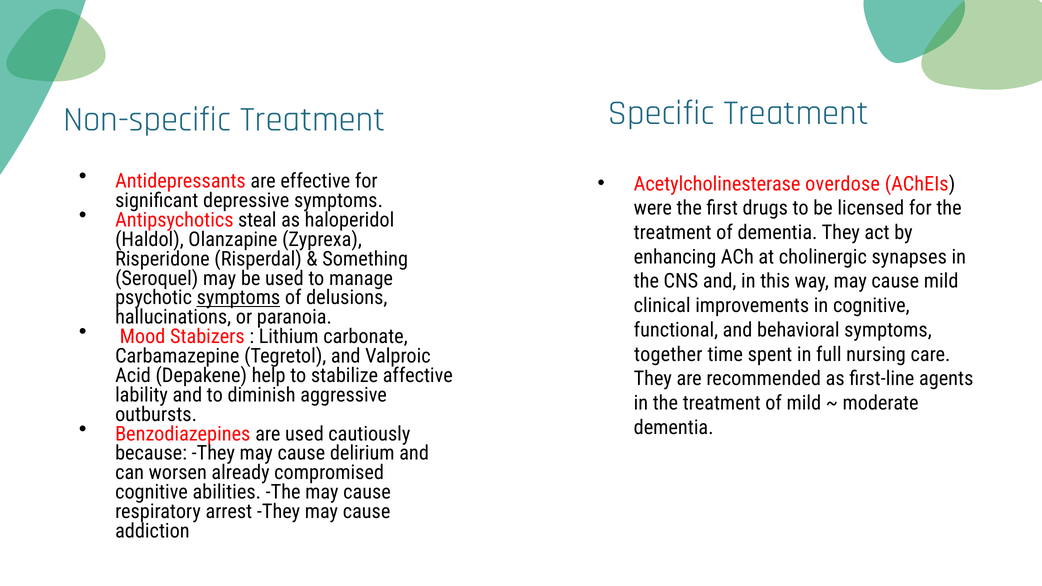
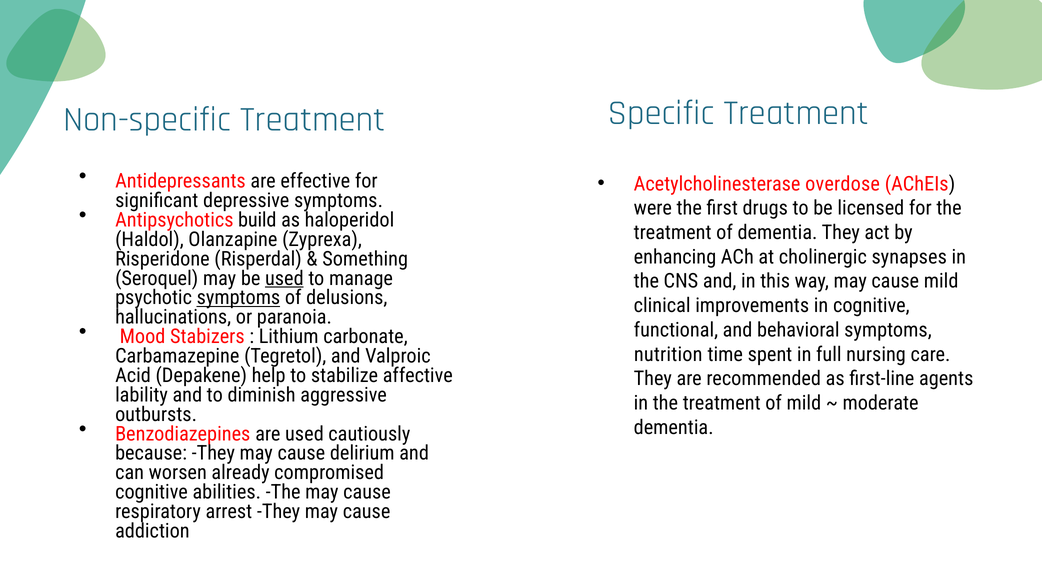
steal: steal -> build
used at (284, 278) underline: none -> present
together: together -> nutrition
